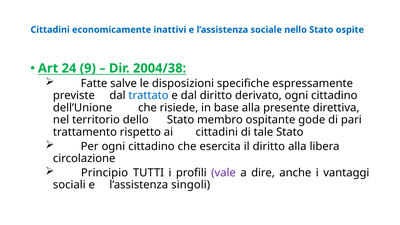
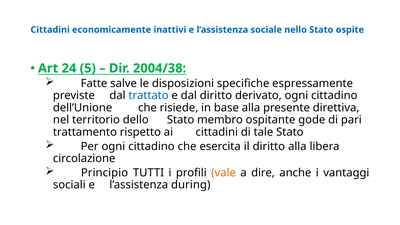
9: 9 -> 5
vale colour: purple -> orange
singoli: singoli -> during
